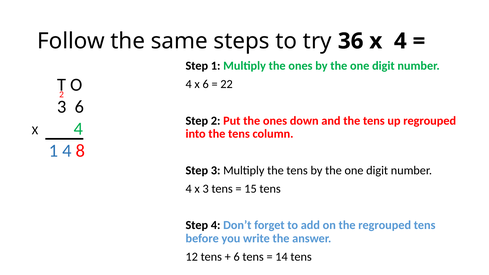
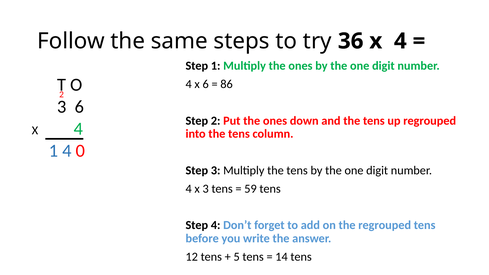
22: 22 -> 86
8: 8 -> 0
15: 15 -> 59
6 at (237, 257): 6 -> 5
